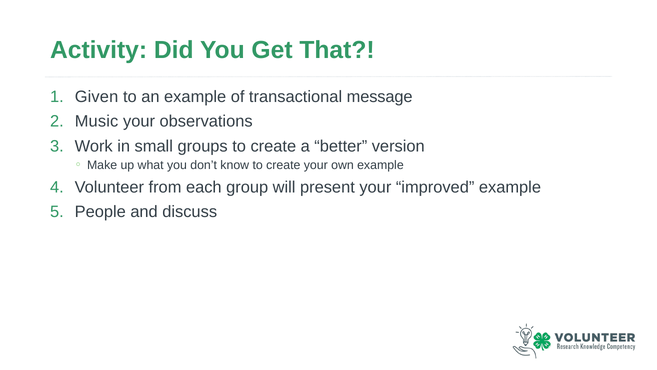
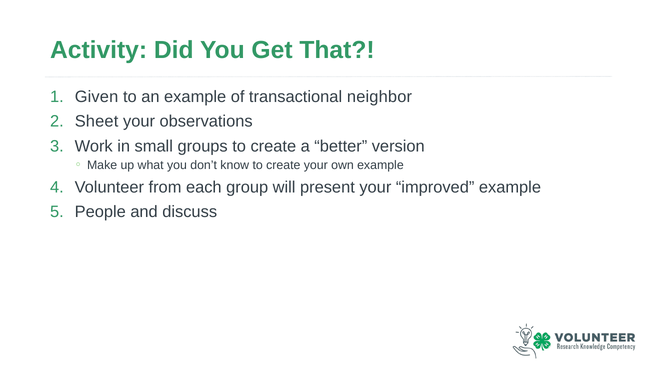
message: message -> neighbor
Music: Music -> Sheet
